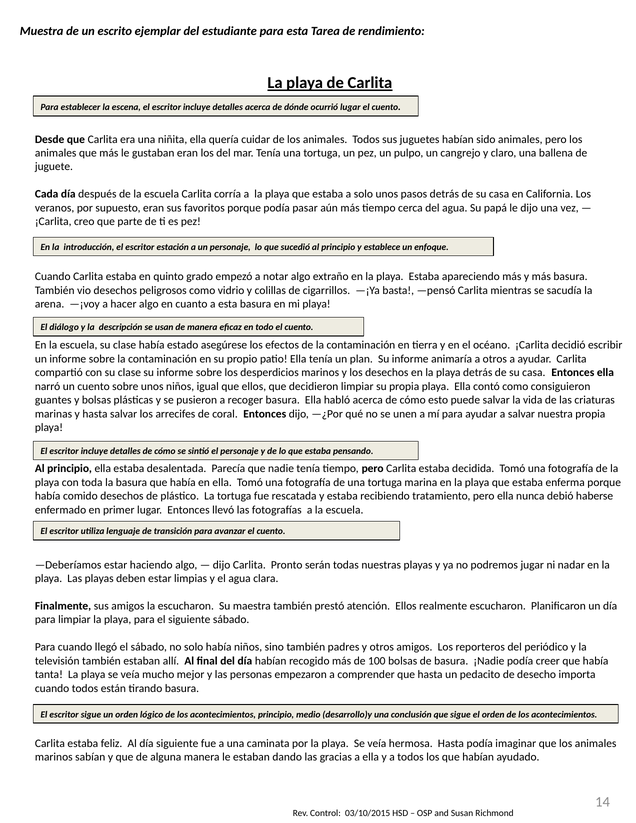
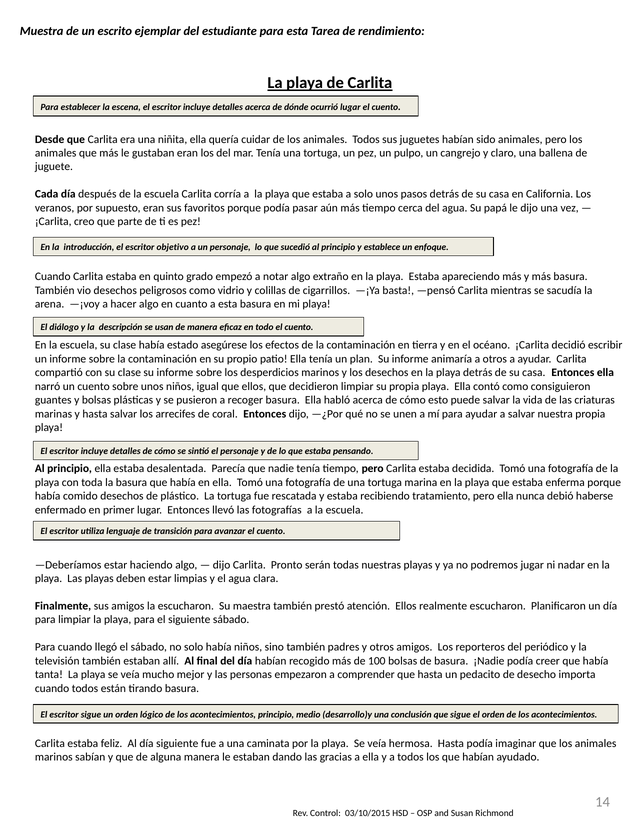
estación: estación -> objetivo
